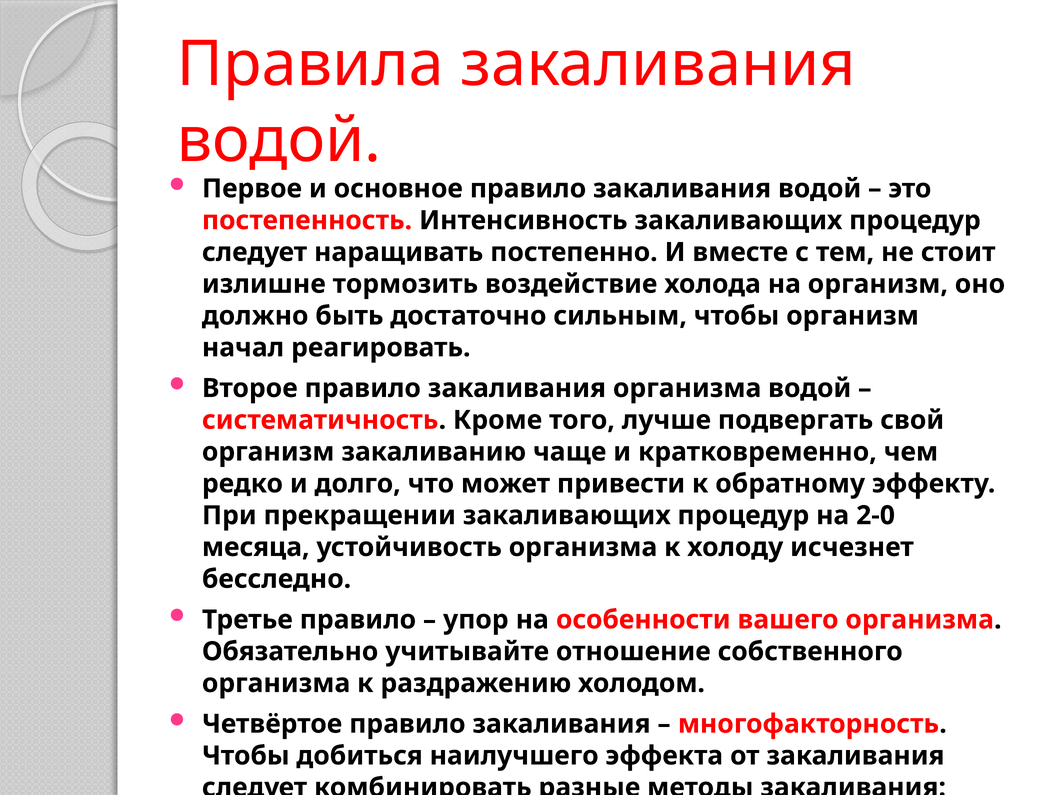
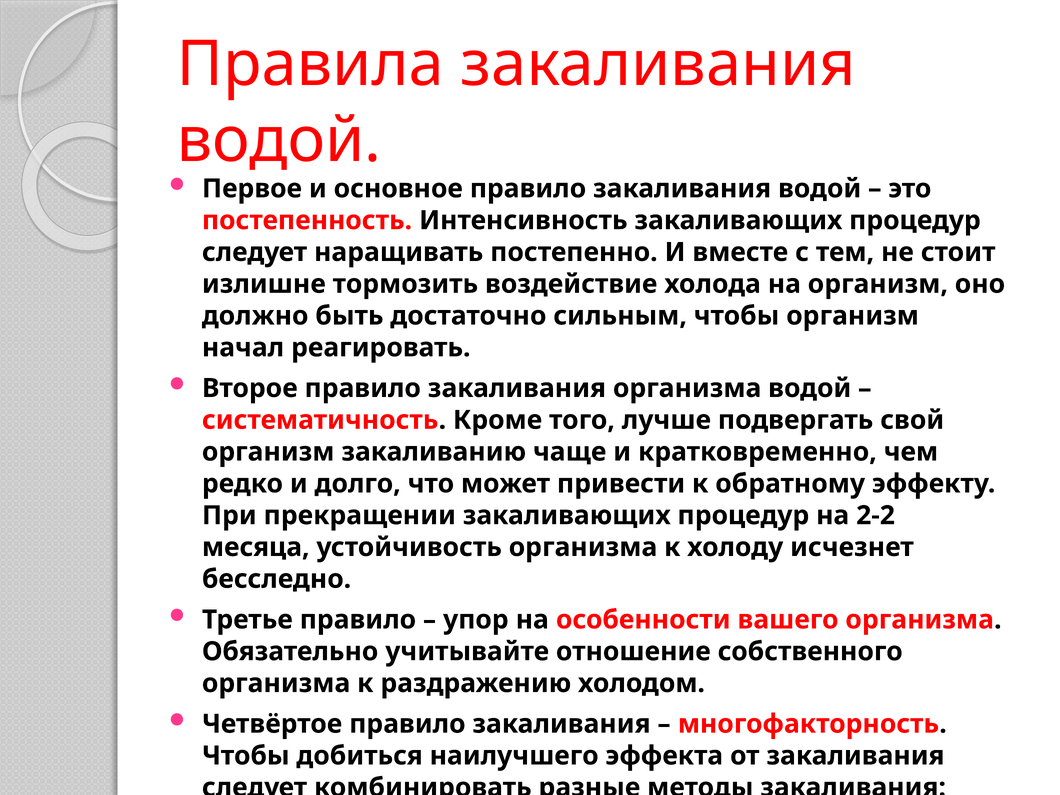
2-0: 2-0 -> 2-2
